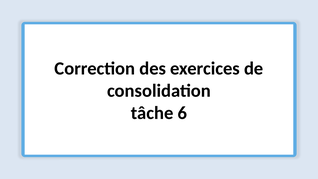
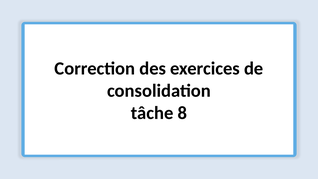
6: 6 -> 8
